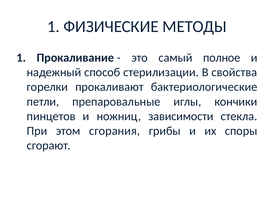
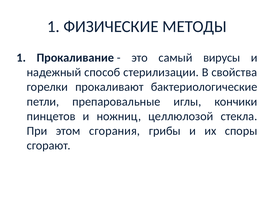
полное: полное -> вирусы
зависимости: зависимости -> целлюлозой
